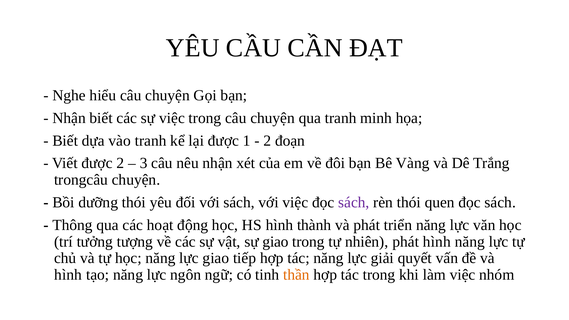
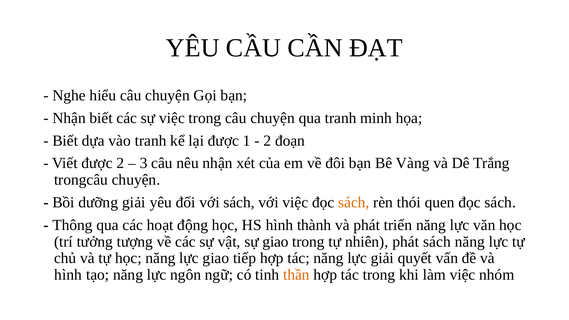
dưỡng thói: thói -> giải
sách at (354, 202) colour: purple -> orange
phát hình: hình -> sách
